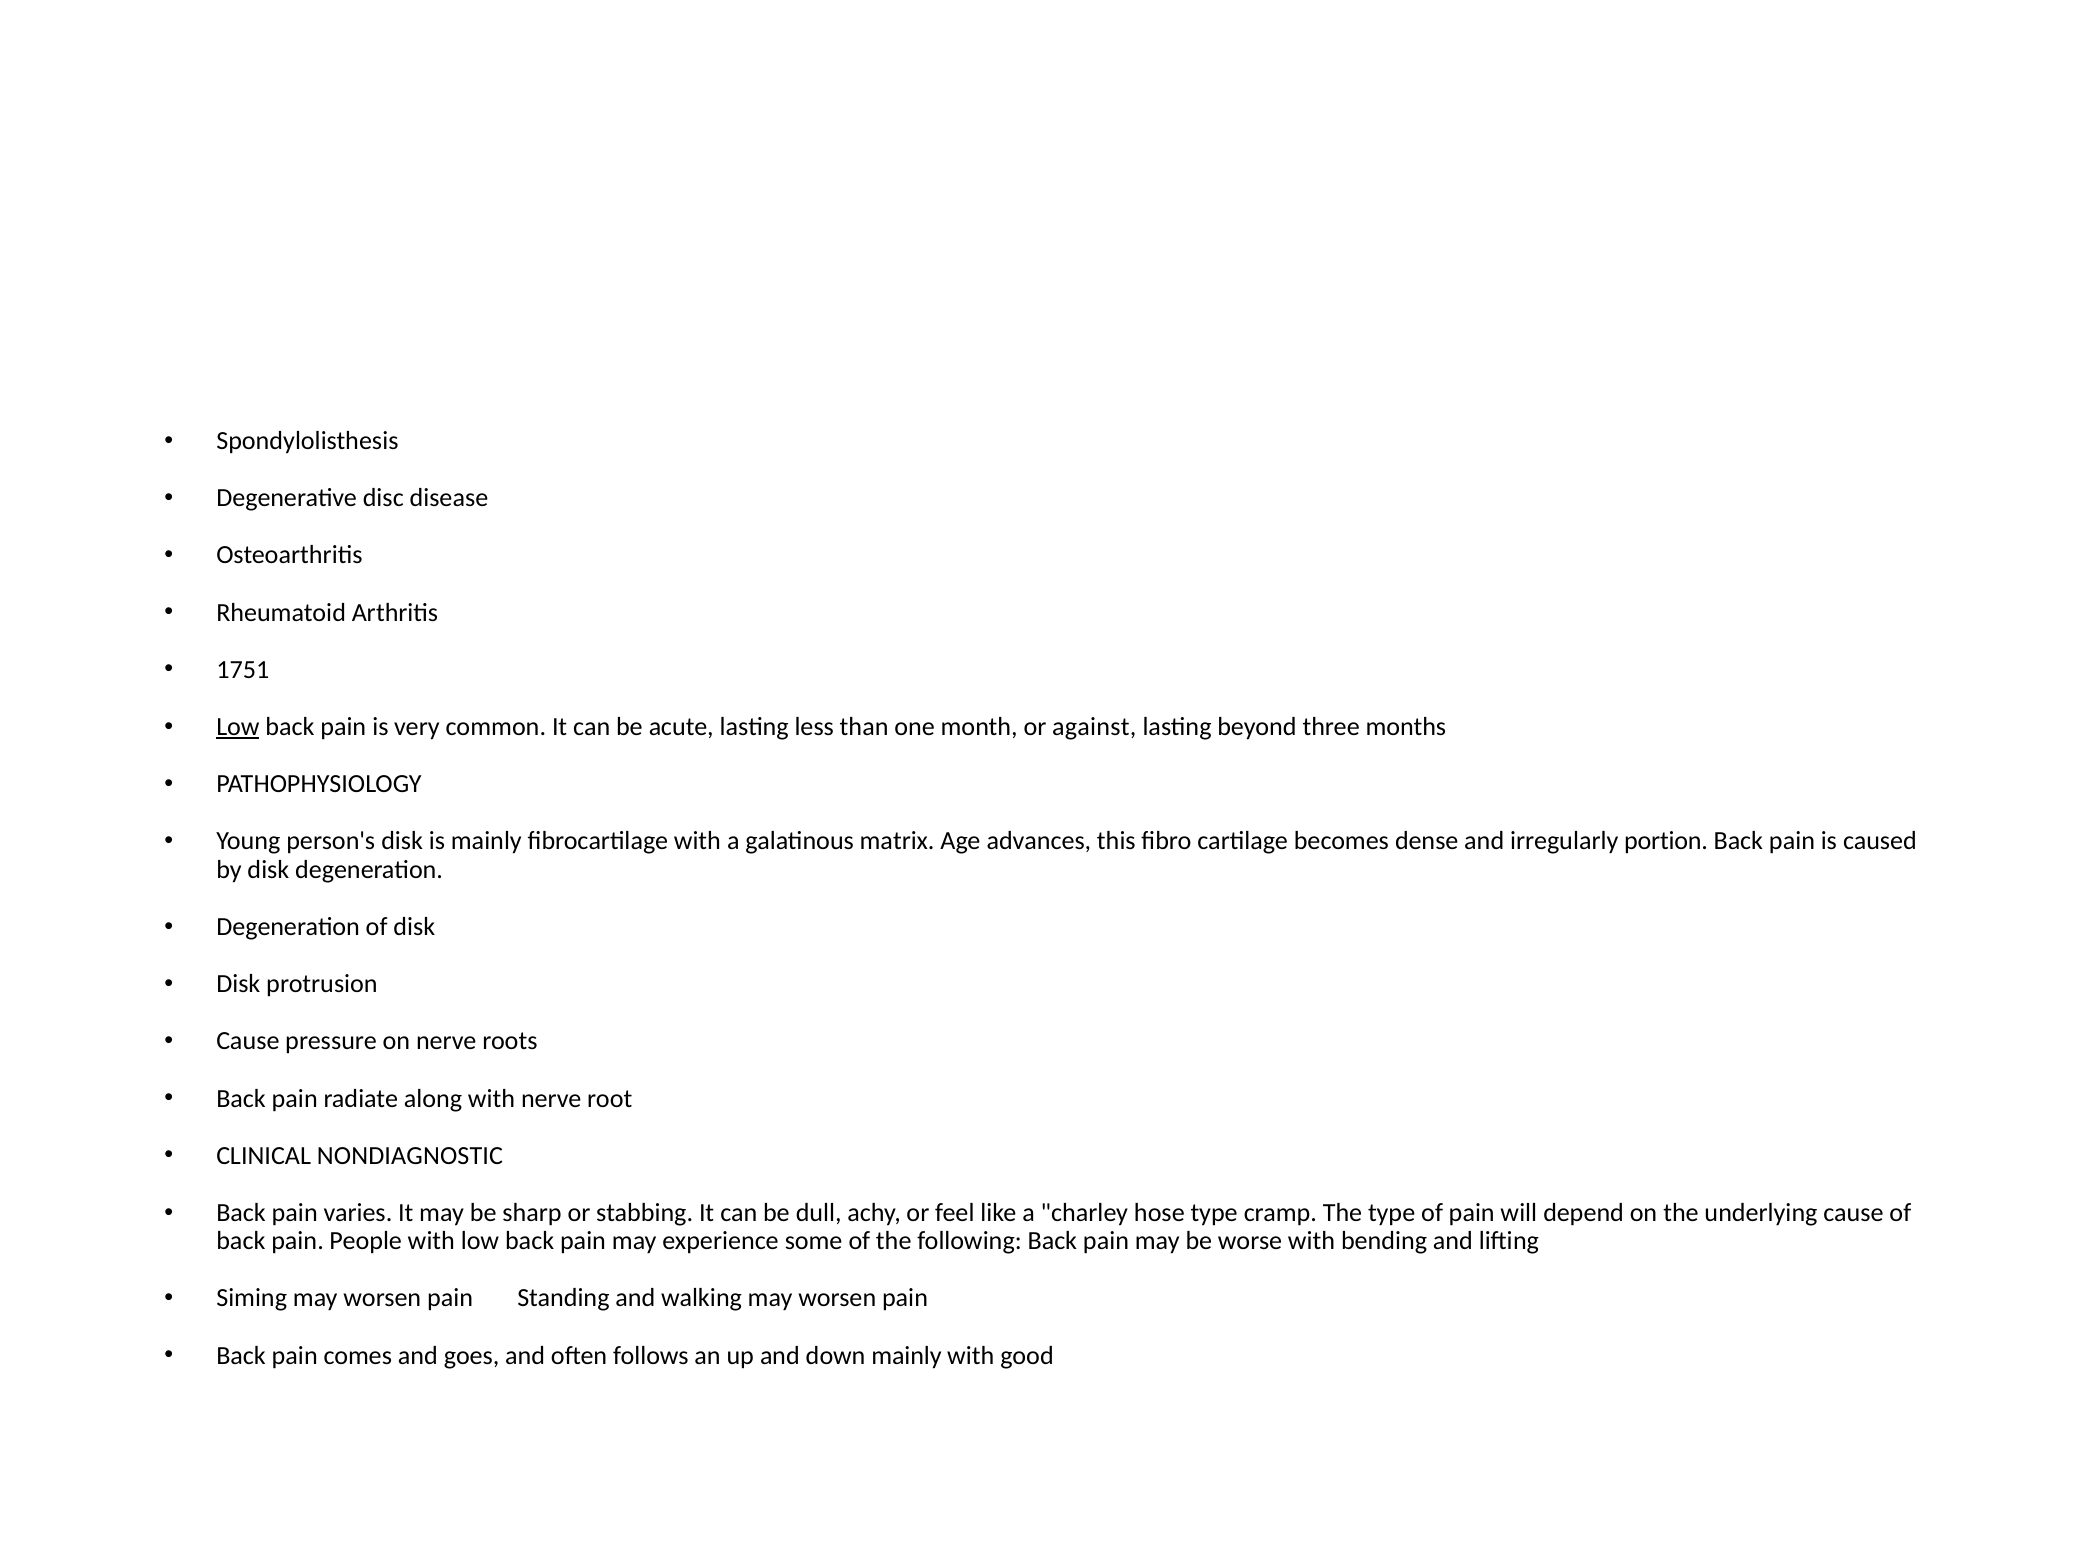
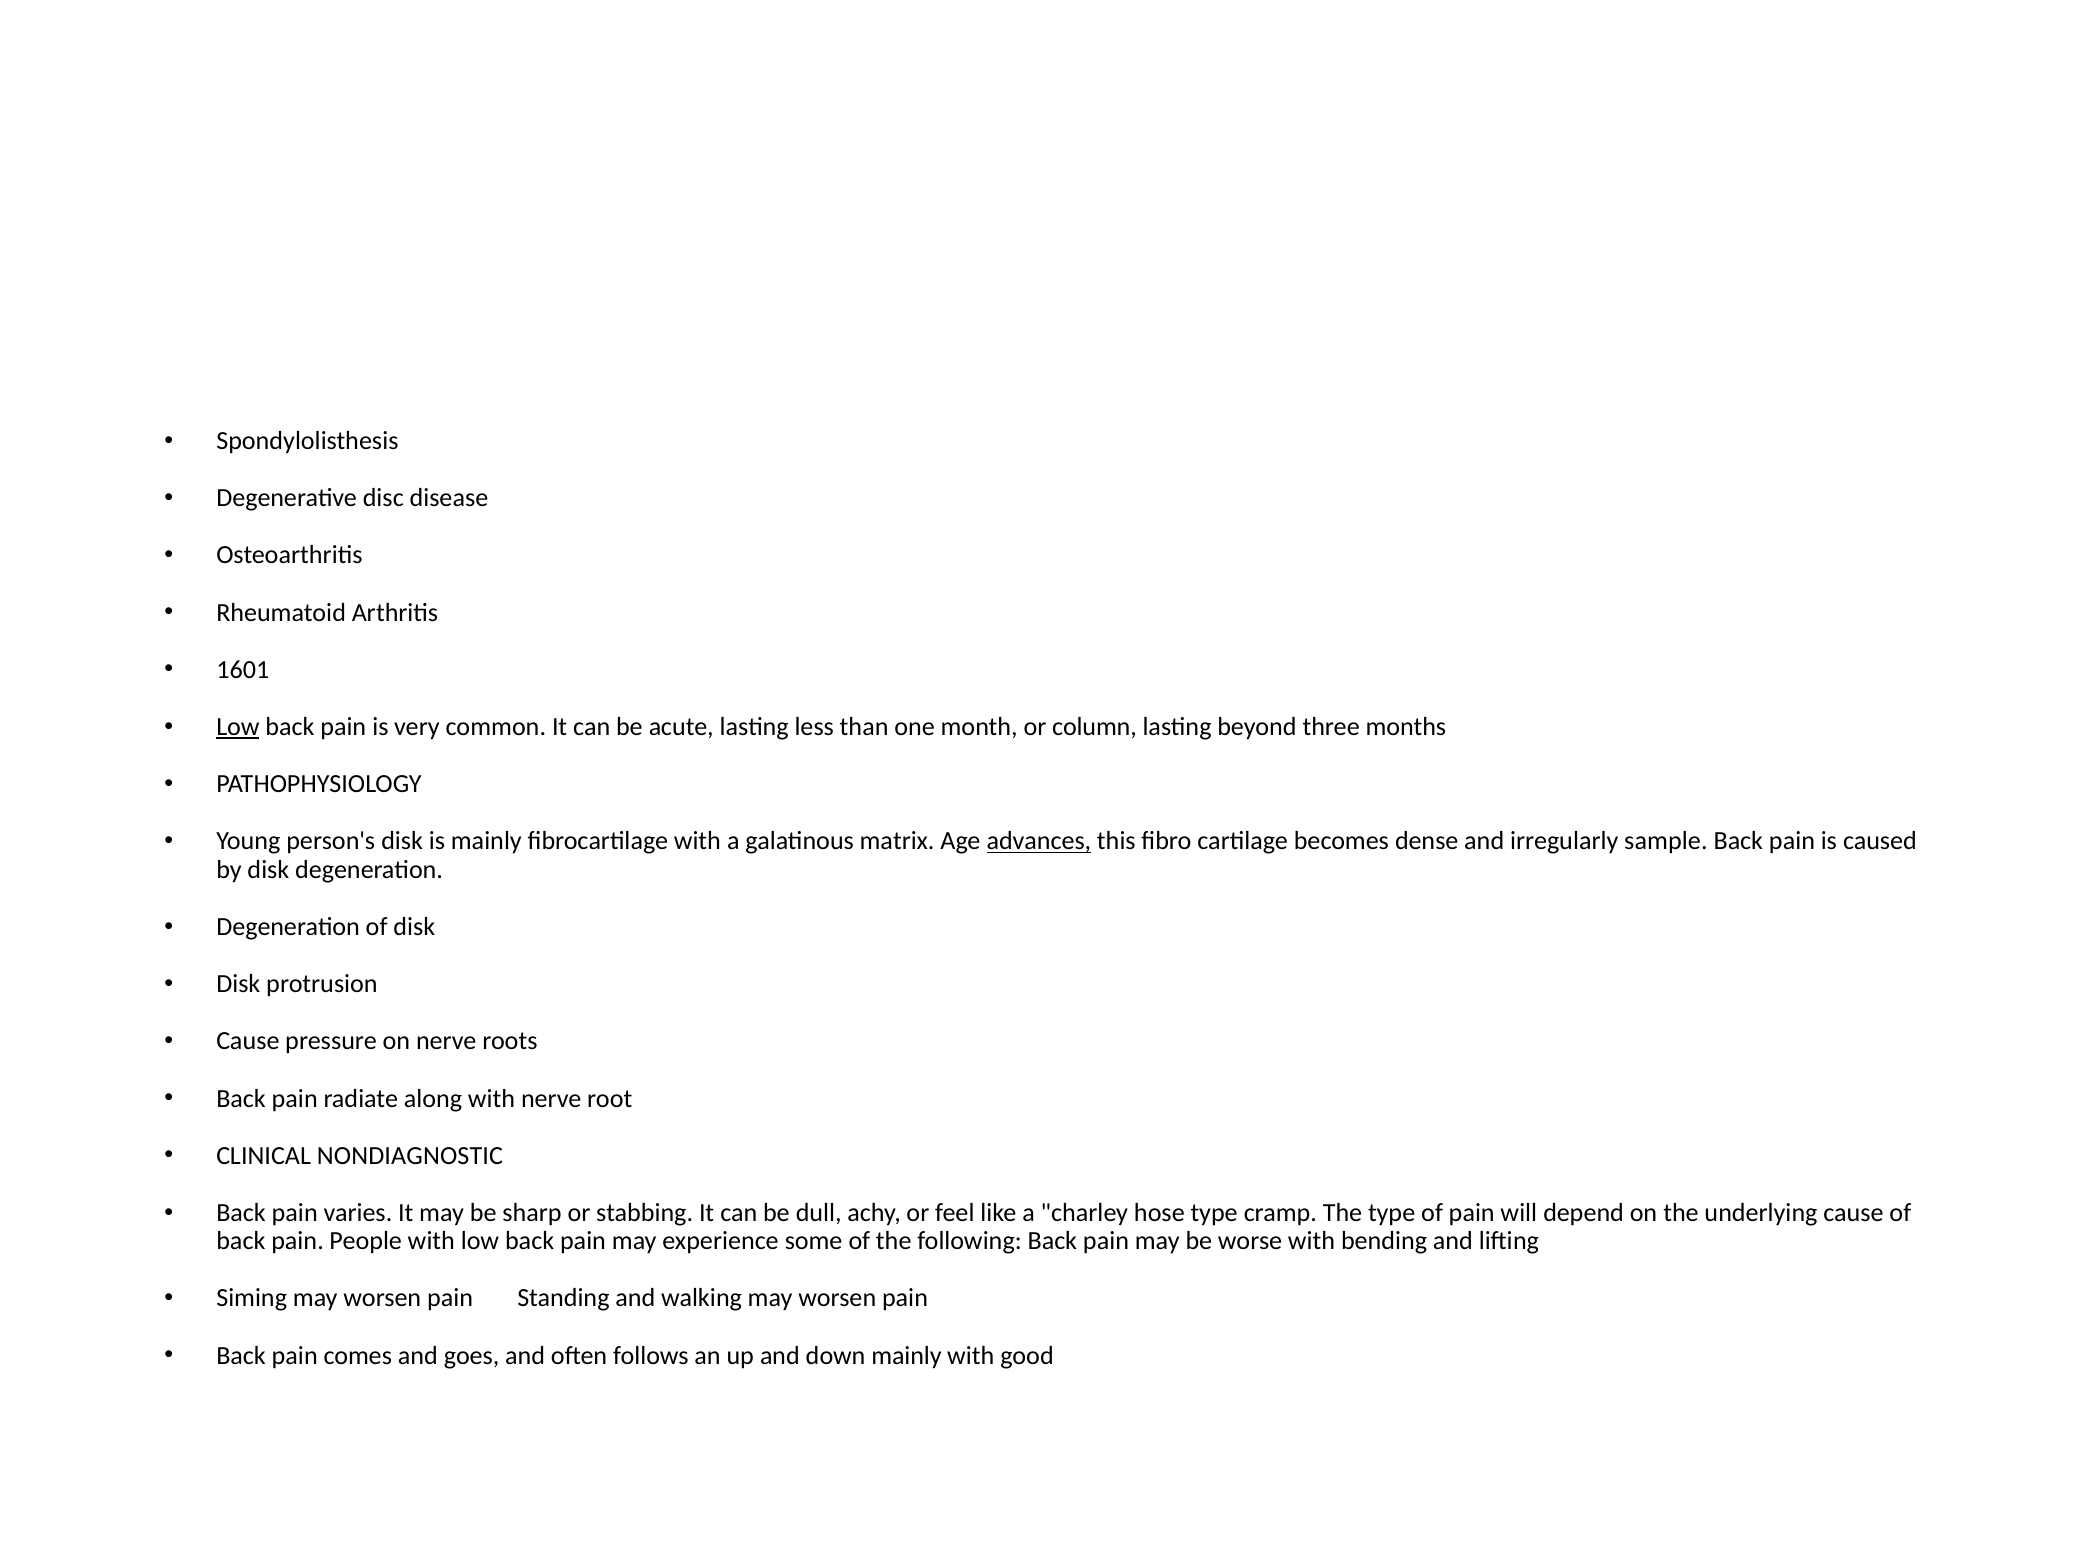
1751: 1751 -> 1601
against: against -> column
advances underline: none -> present
portion: portion -> sample
